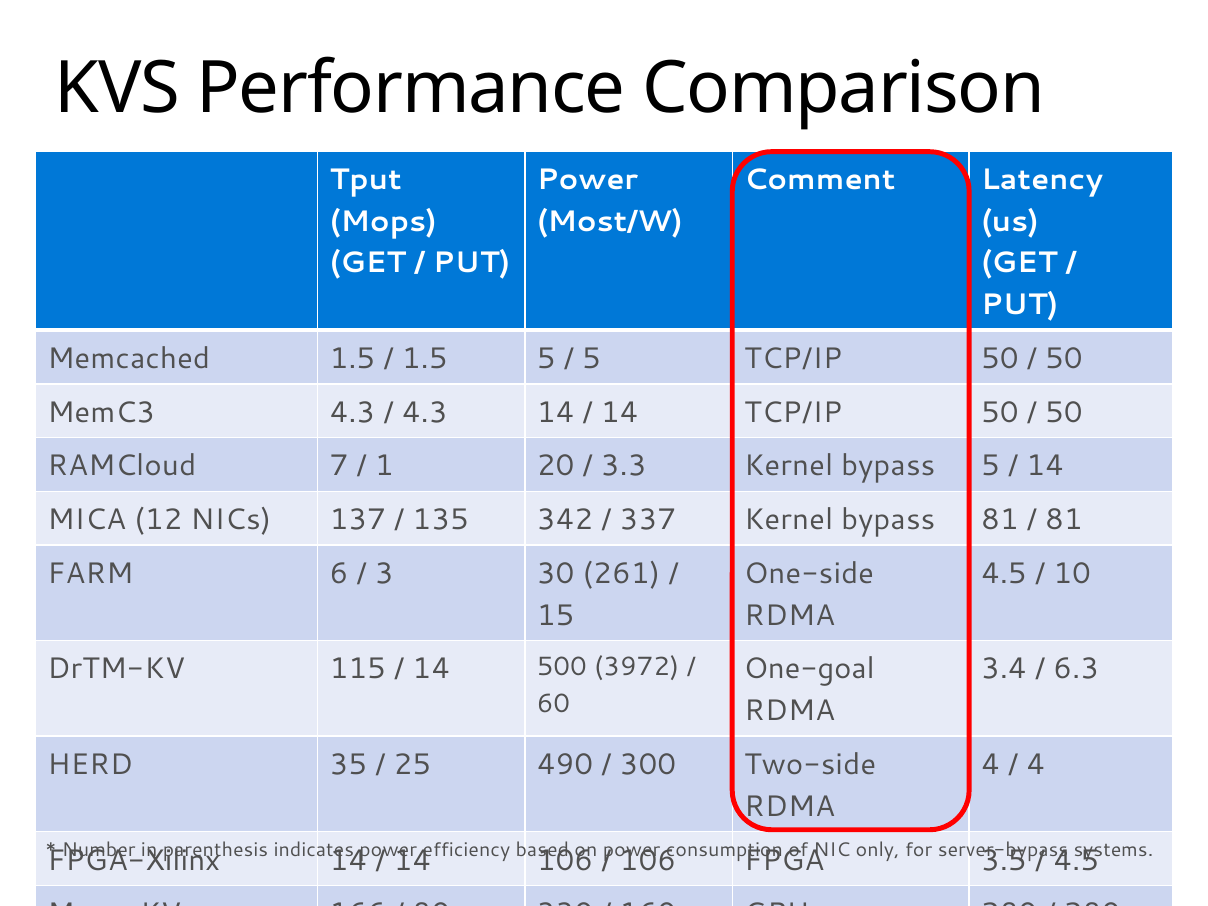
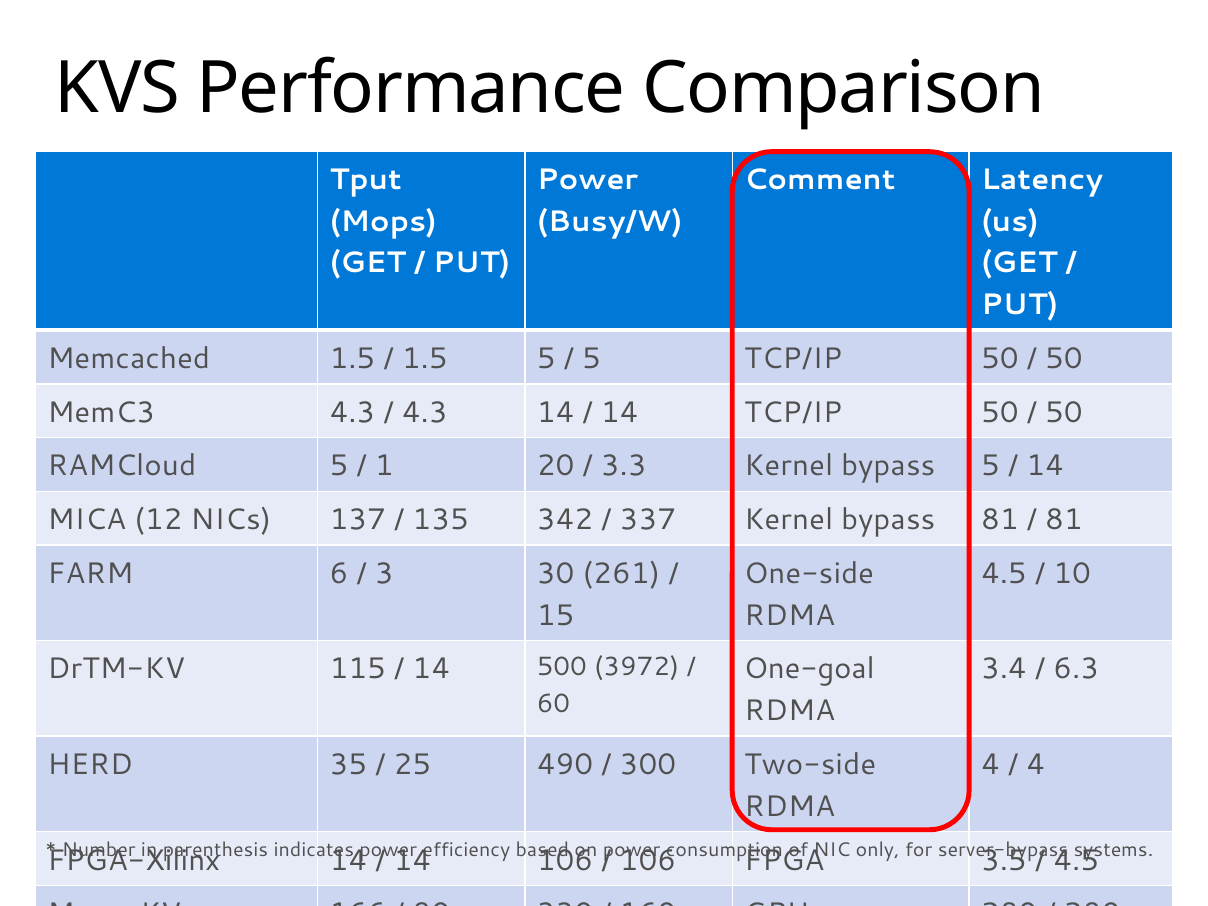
Most/W: Most/W -> Busy/W
RAMCloud 7: 7 -> 5
